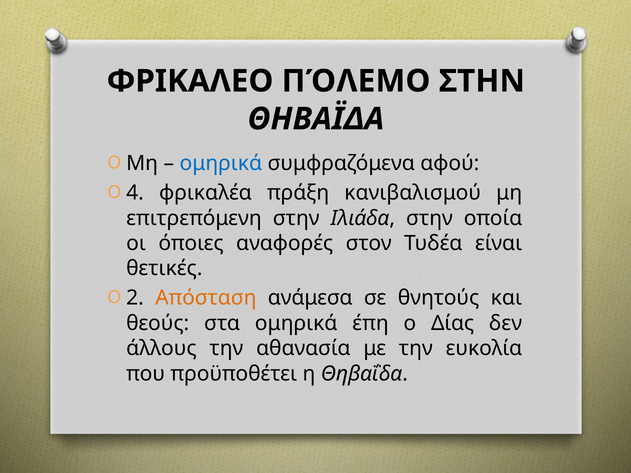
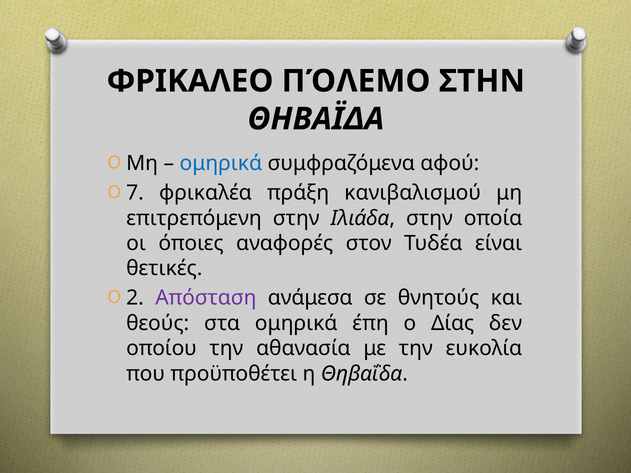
4: 4 -> 7
Απόσταση colour: orange -> purple
άλλους: άλλους -> οποίου
